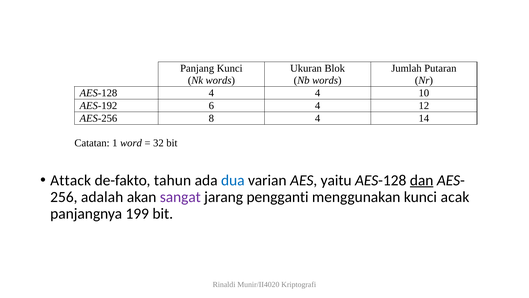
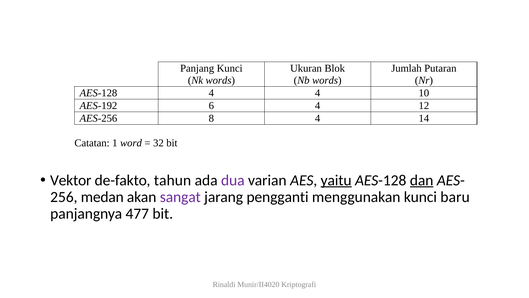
Attack: Attack -> Vektor
dua colour: blue -> purple
yaitu underline: none -> present
adalah: adalah -> medan
acak: acak -> baru
199: 199 -> 477
